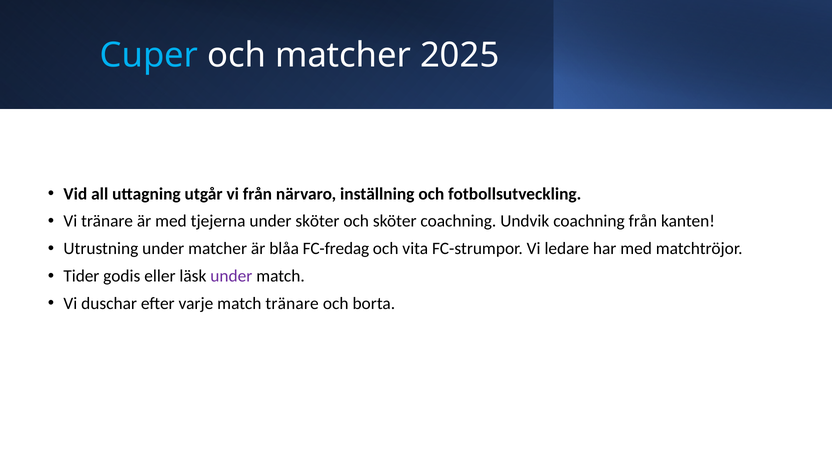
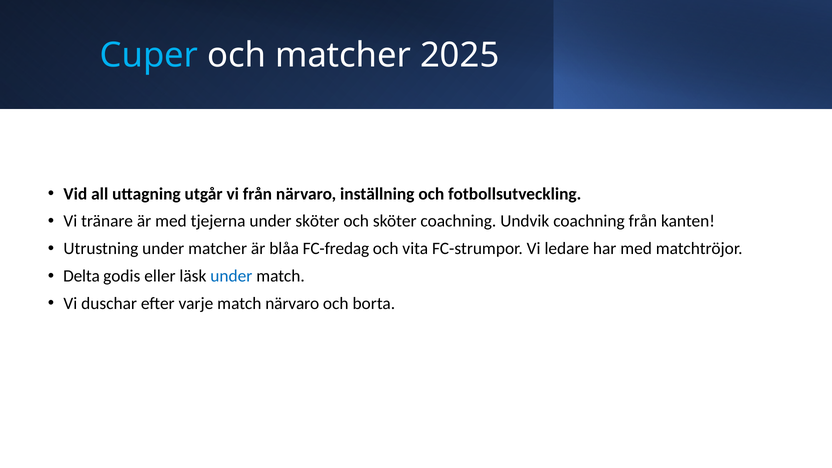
Tider: Tider -> Delta
under at (231, 276) colour: purple -> blue
match tränare: tränare -> närvaro
